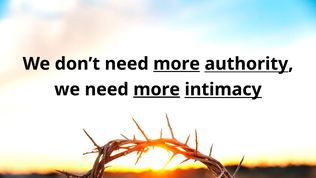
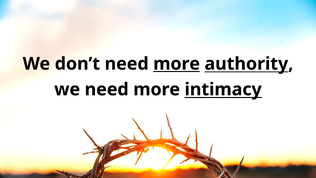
more at (157, 89) underline: present -> none
